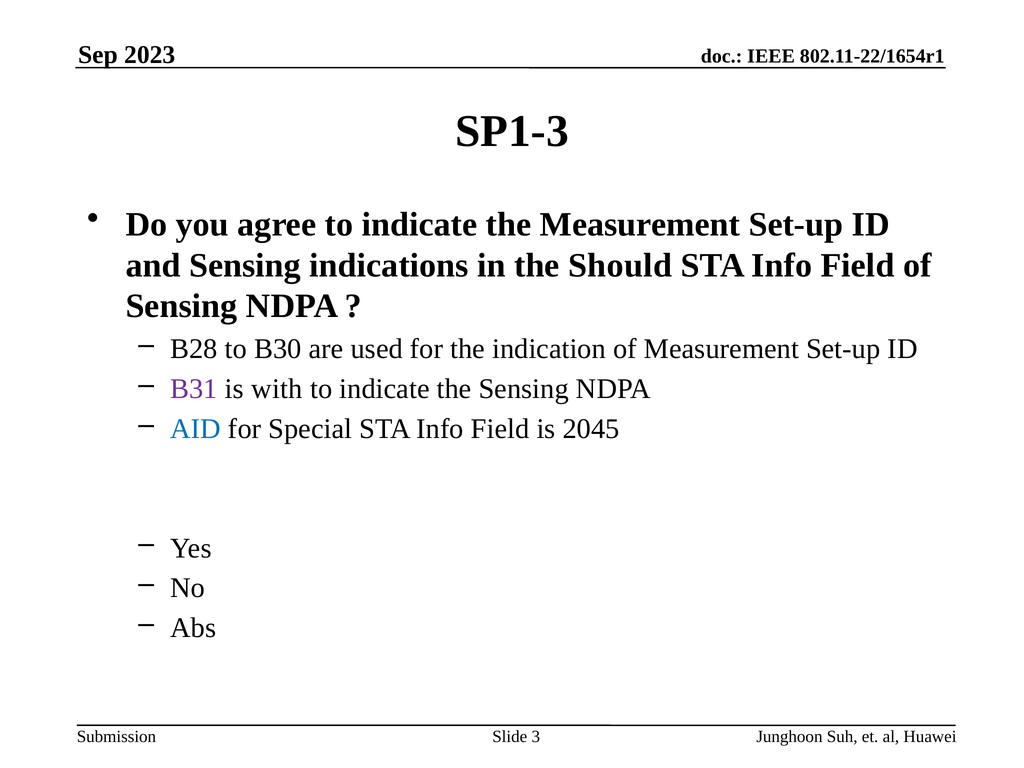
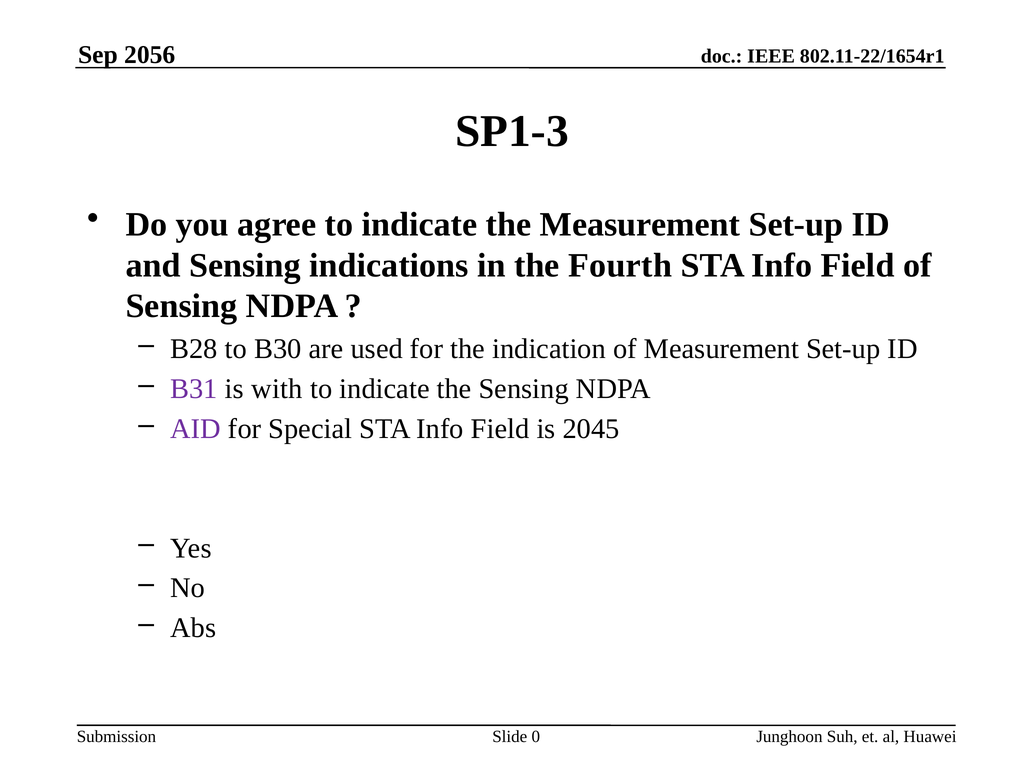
2023: 2023 -> 2056
Should: Should -> Fourth
AID colour: blue -> purple
3: 3 -> 0
